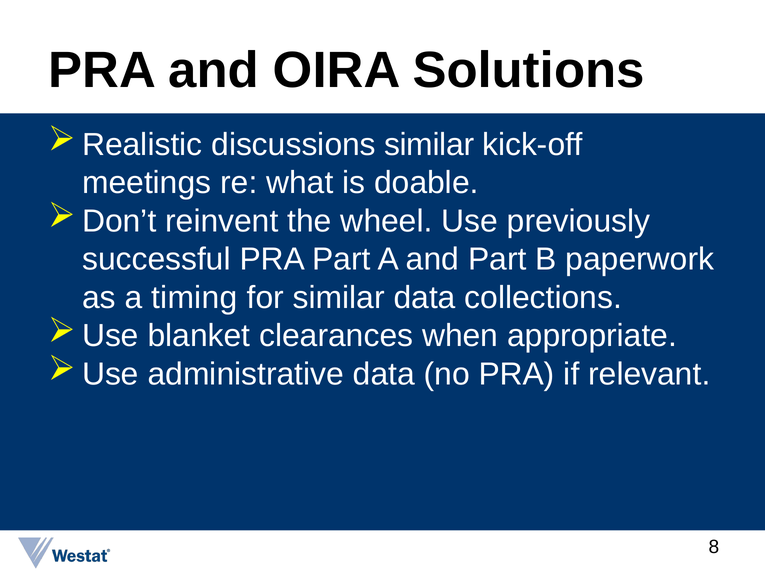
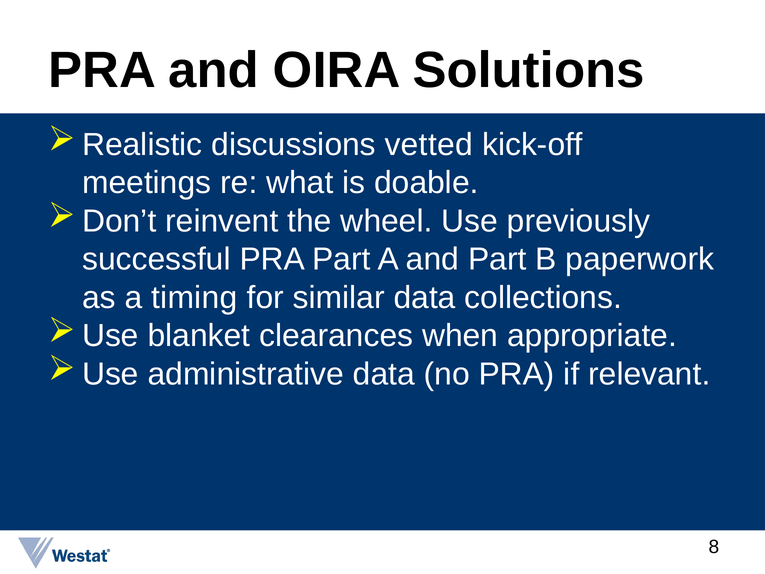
discussions similar: similar -> vetted
